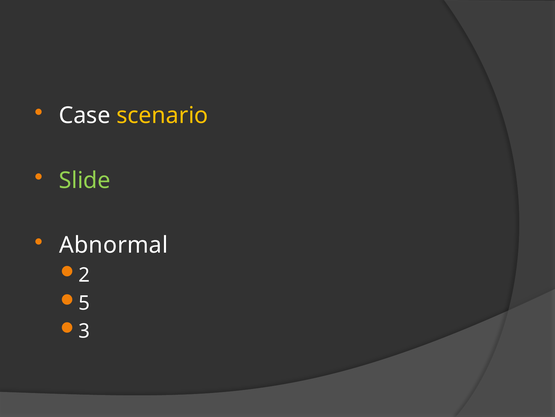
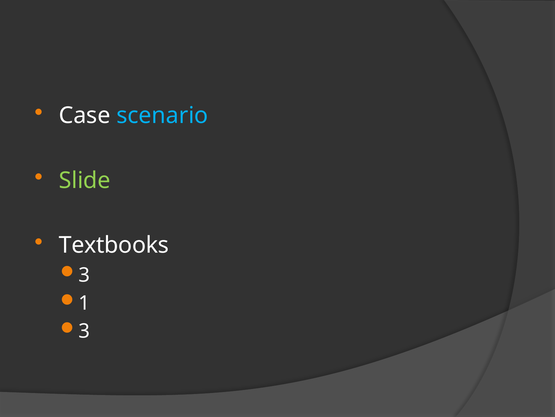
scenario colour: yellow -> light blue
Abnormal: Abnormal -> Textbooks
2 at (84, 275): 2 -> 3
5: 5 -> 1
